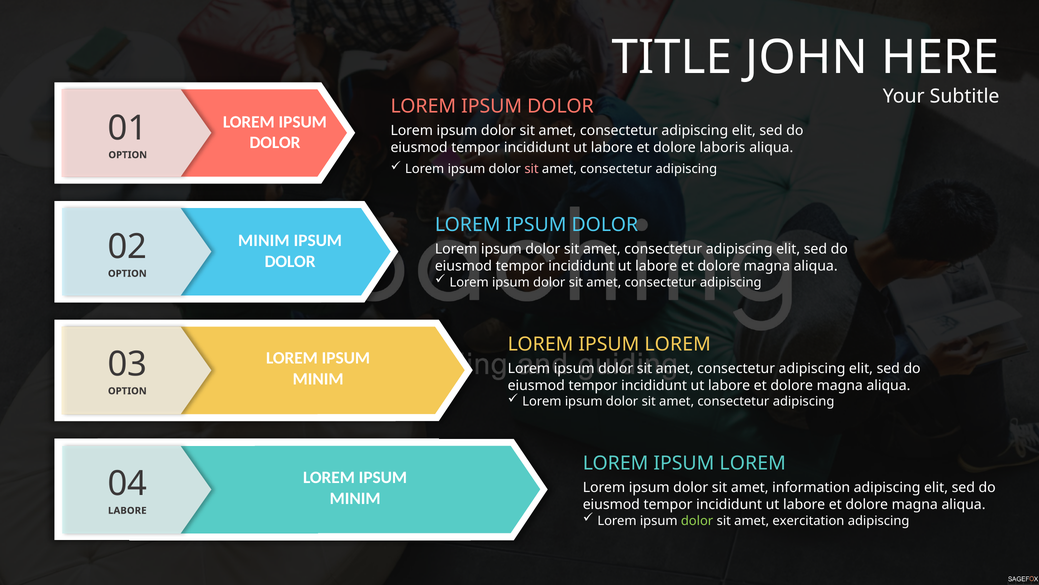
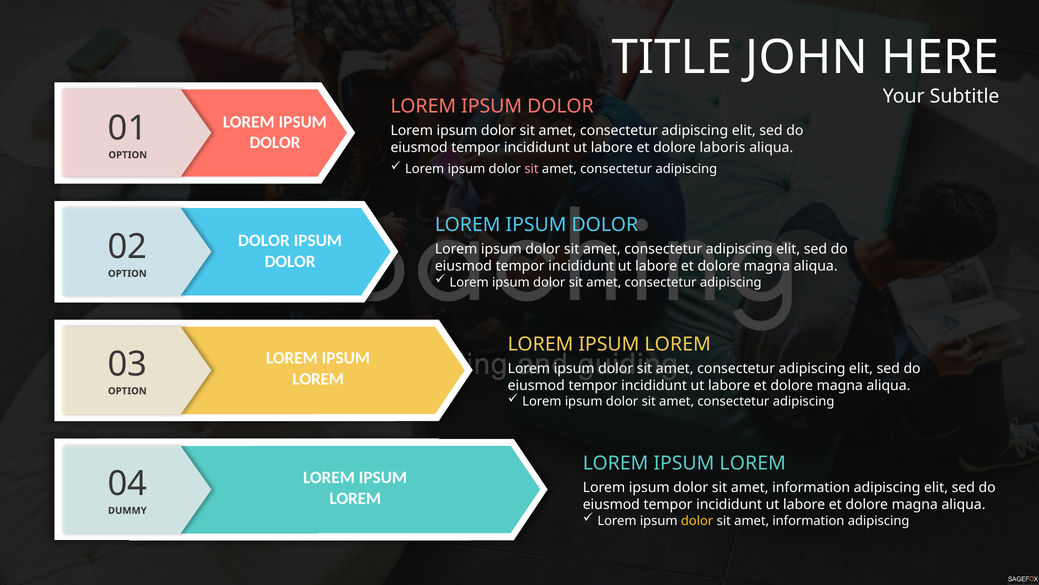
MINIM at (264, 240): MINIM -> DOLOR
MINIM at (318, 379): MINIM -> LOREM
MINIM at (355, 498): MINIM -> LOREM
LABORE at (127, 510): LABORE -> DUMMY
dolor at (697, 520) colour: light green -> yellow
exercitation at (808, 520): exercitation -> information
